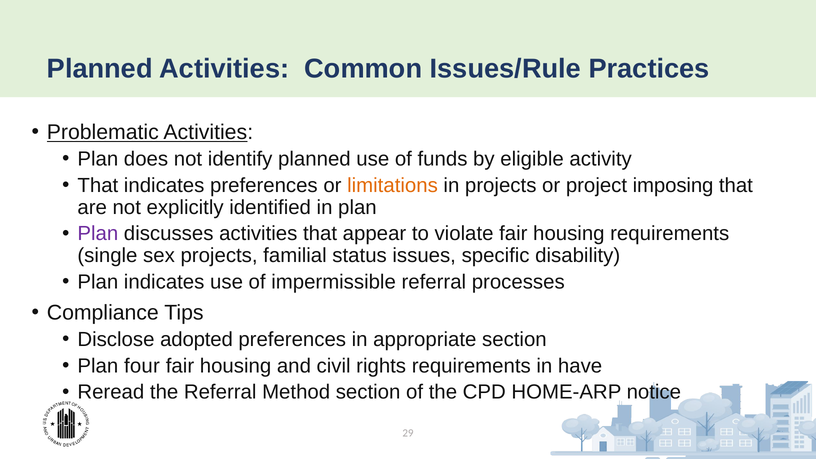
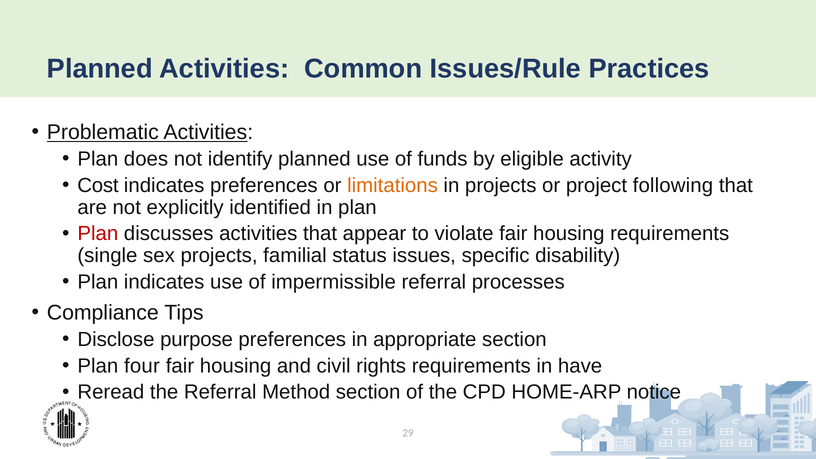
That at (98, 185): That -> Cost
imposing: imposing -> following
Plan at (98, 234) colour: purple -> red
adopted: adopted -> purpose
